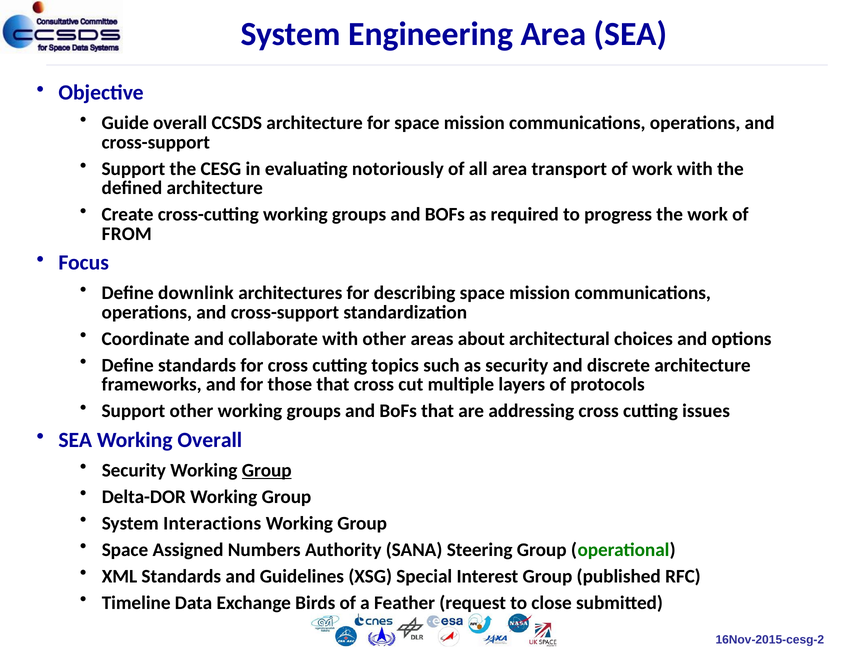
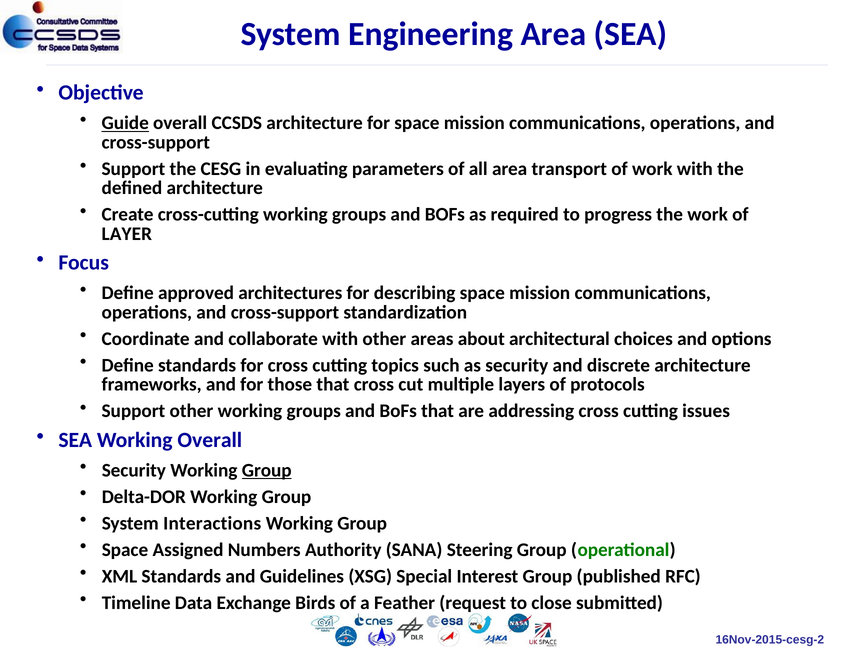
Guide underline: none -> present
notoriously: notoriously -> parameters
FROM: FROM -> LAYER
downlink: downlink -> approved
